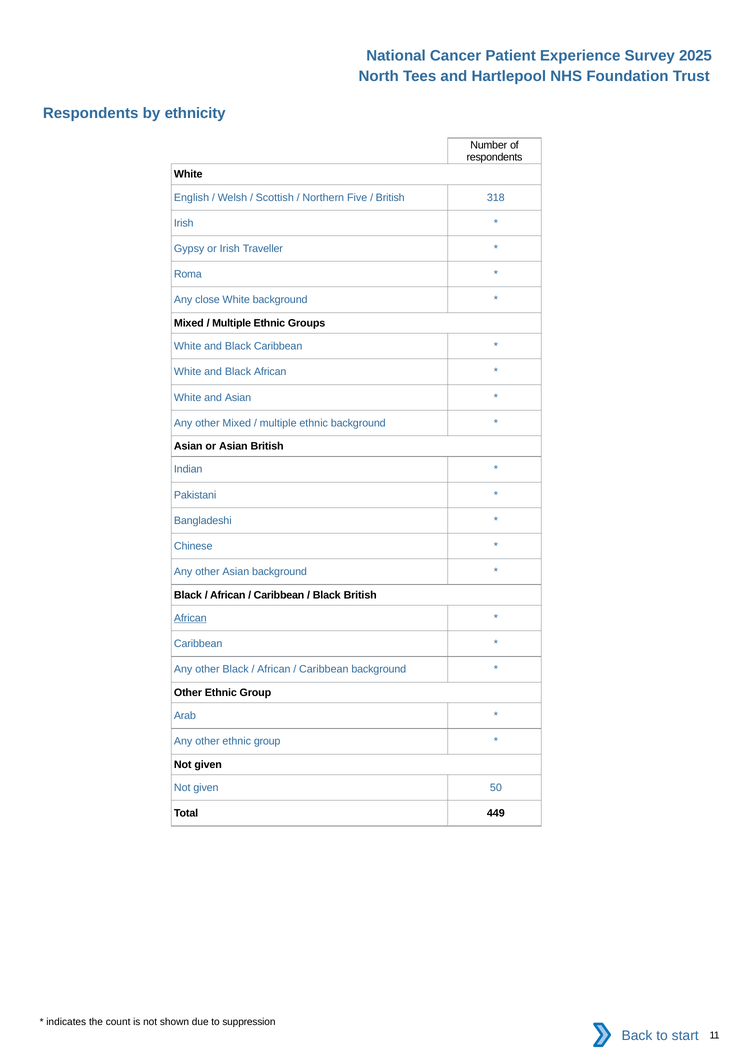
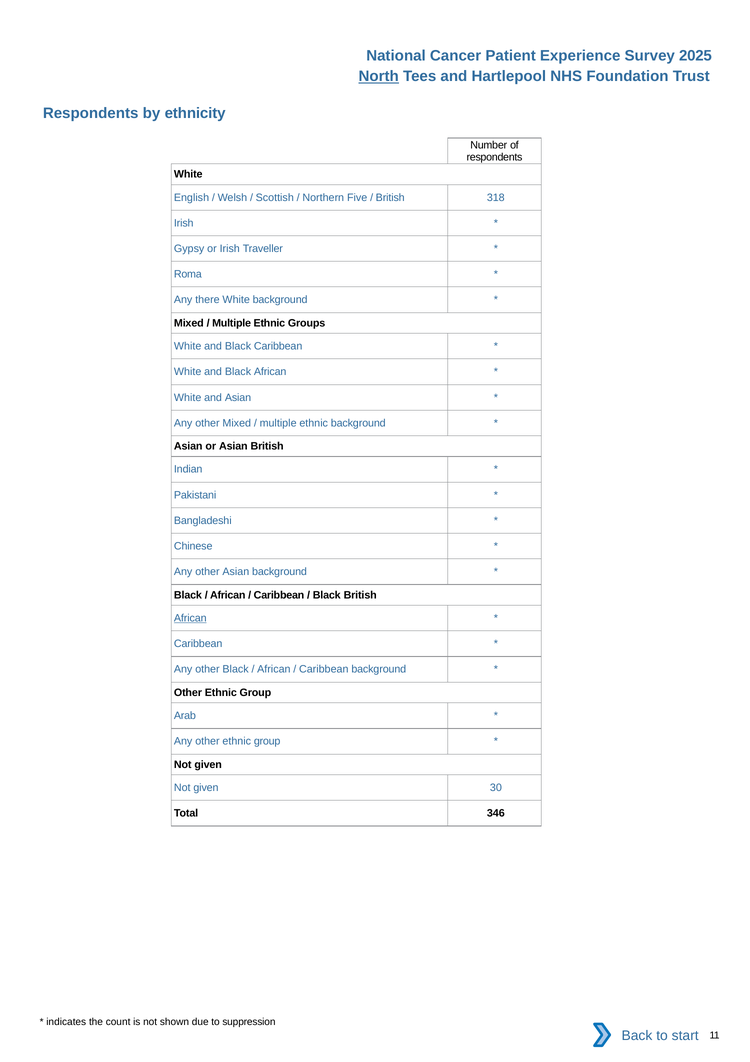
North underline: none -> present
close: close -> there
50: 50 -> 30
449: 449 -> 346
